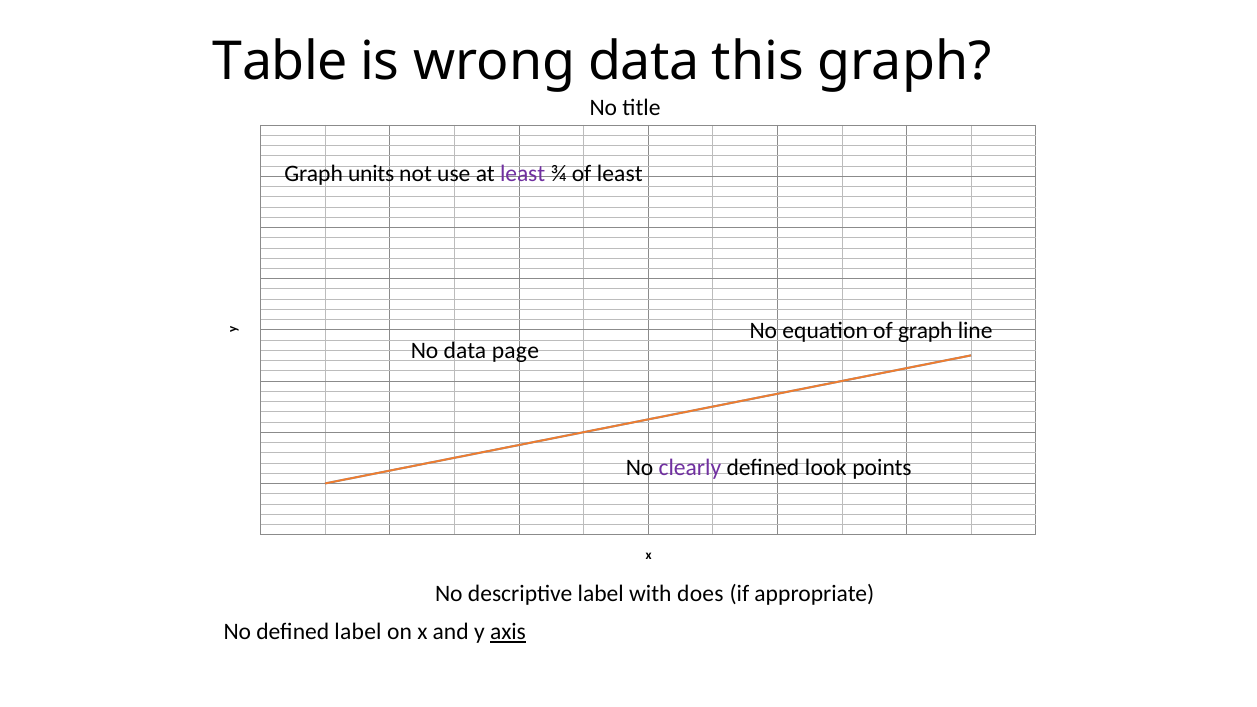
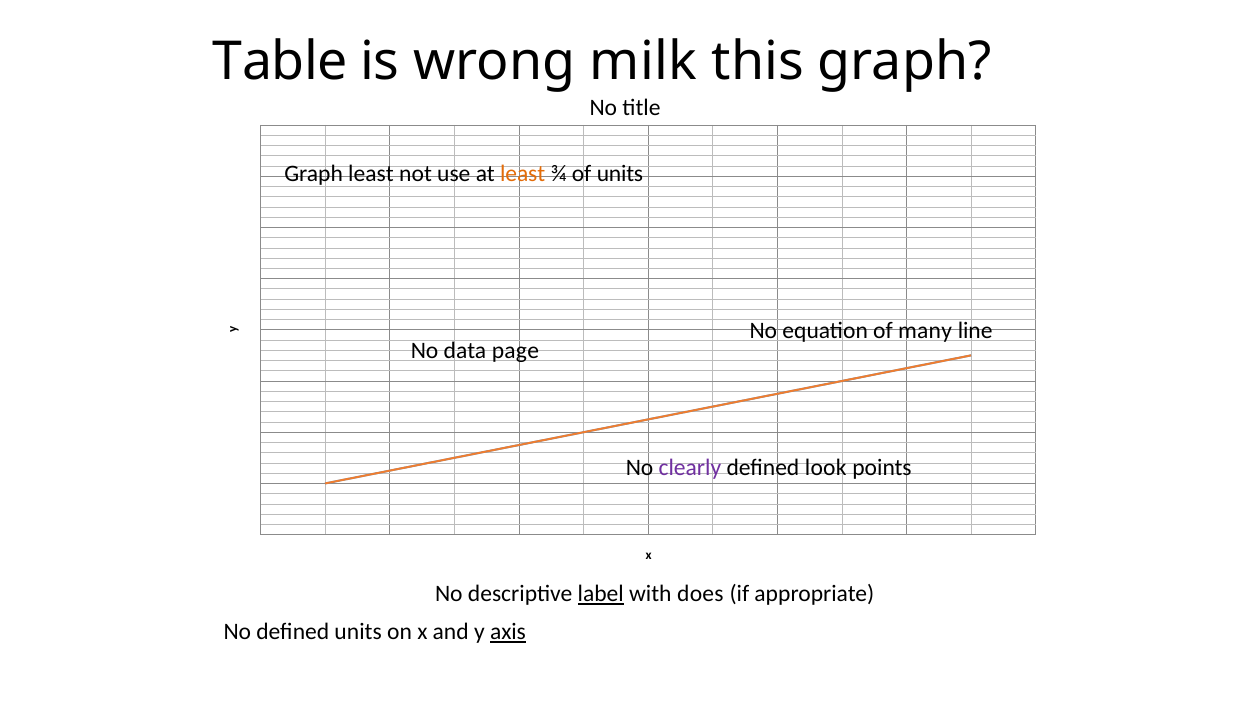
wrong data: data -> milk
Graph units: units -> least
least at (523, 174) colour: purple -> orange
of least: least -> units
of graph: graph -> many
label at (601, 594) underline: none -> present
defined label: label -> units
